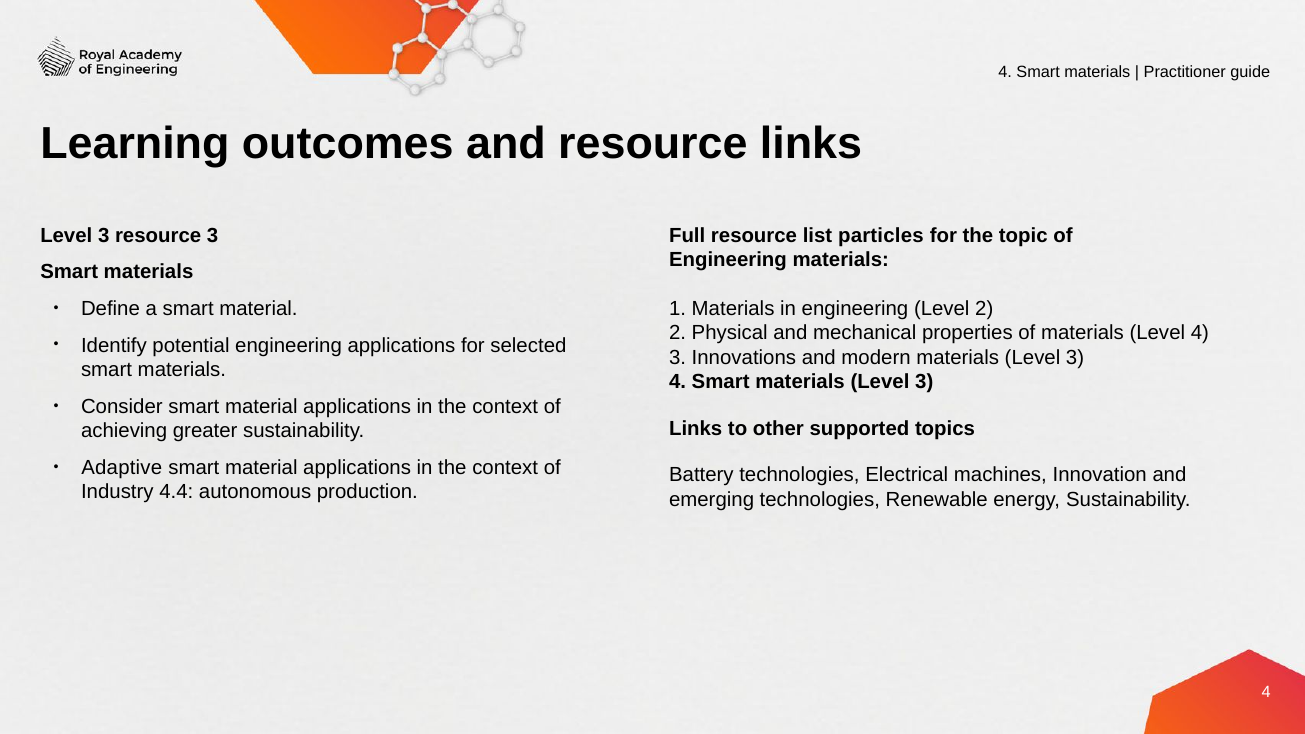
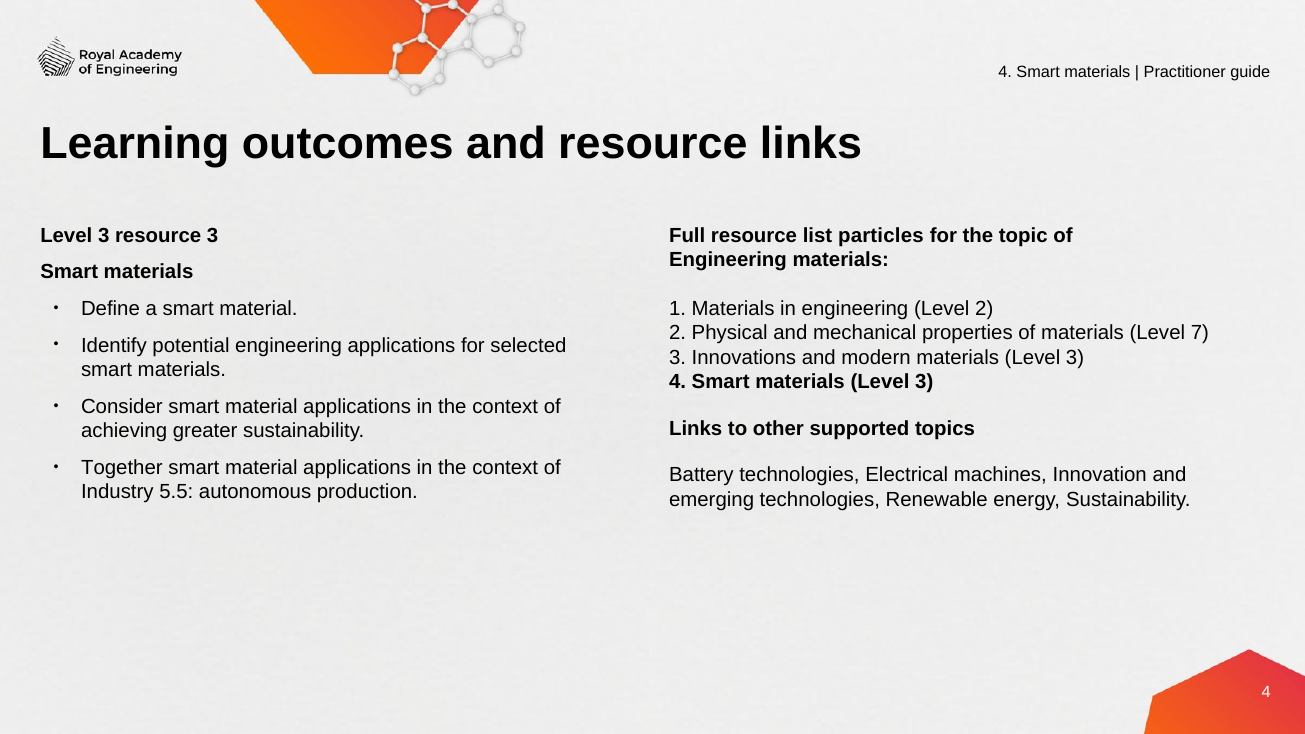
Level 4: 4 -> 7
Adaptive: Adaptive -> Together
4.4: 4.4 -> 5.5
